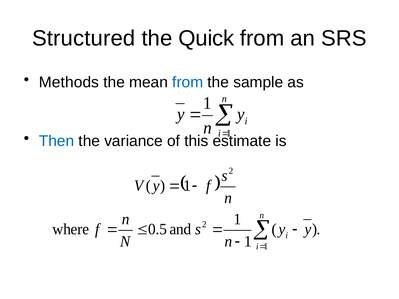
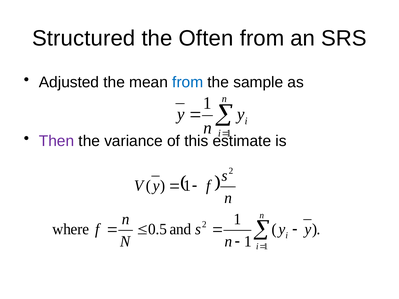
Quick: Quick -> Often
Methods: Methods -> Adjusted
Then colour: blue -> purple
